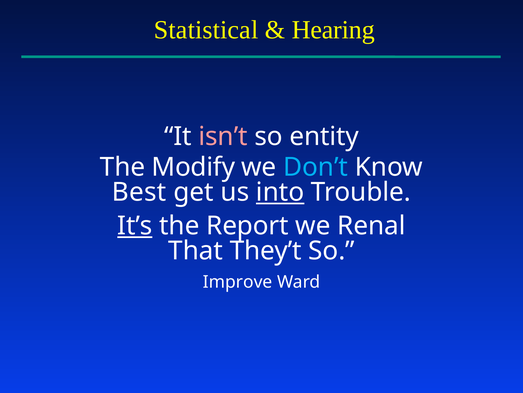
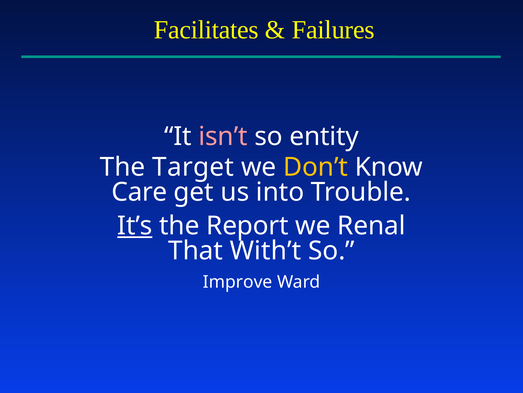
Statistical: Statistical -> Facilitates
Hearing: Hearing -> Failures
Modify: Modify -> Target
Don’t colour: light blue -> yellow
Best: Best -> Care
into underline: present -> none
They’t: They’t -> With’t
